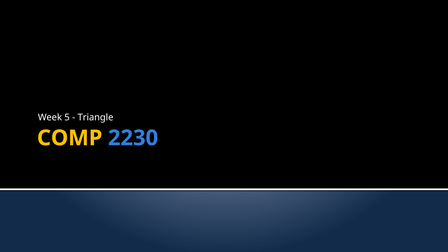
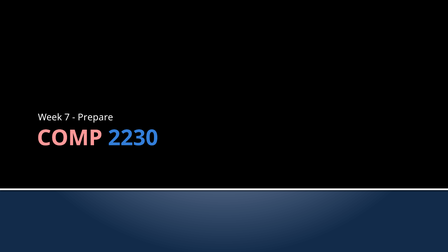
5: 5 -> 7
Triangle: Triangle -> Prepare
COMP colour: yellow -> pink
